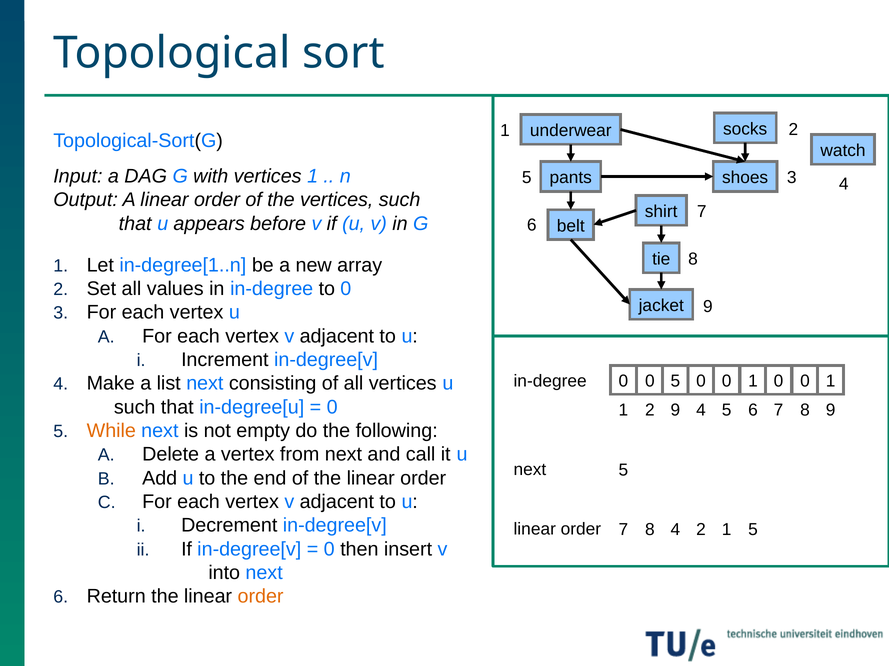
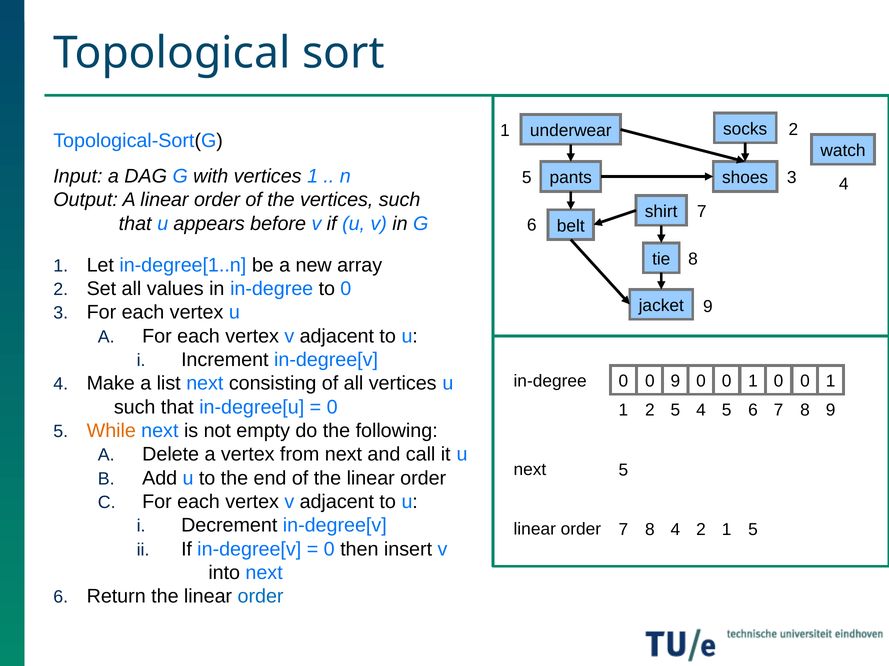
0 0 5: 5 -> 9
2 9: 9 -> 5
order at (261, 597) colour: orange -> blue
